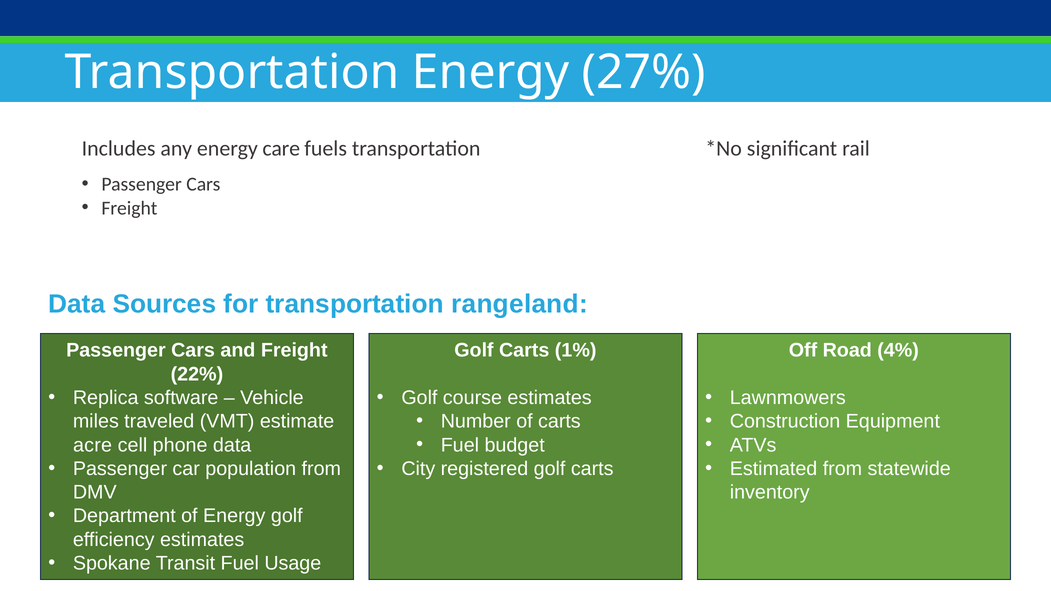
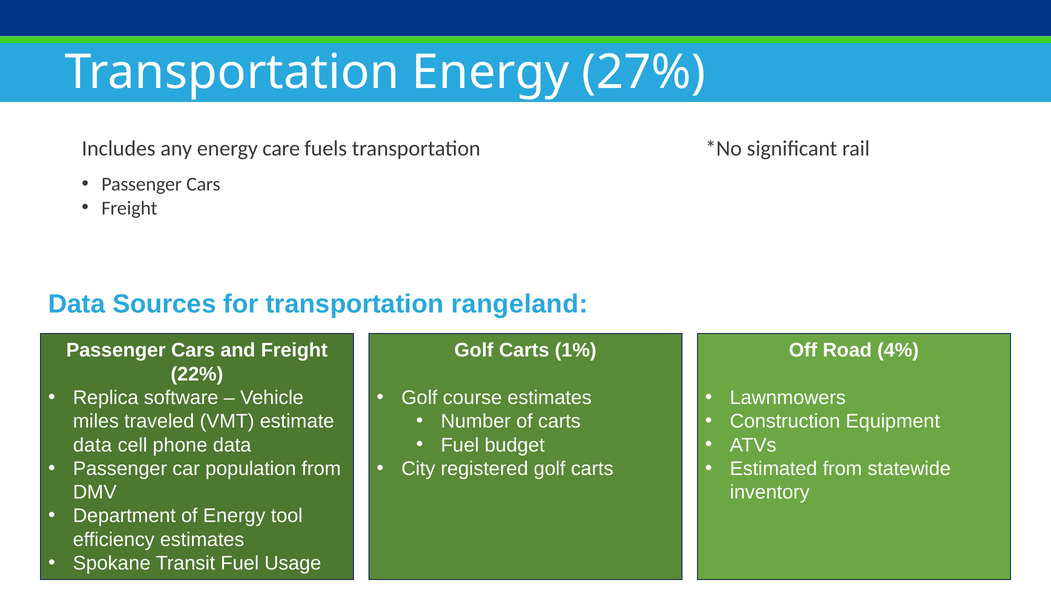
acre at (93, 445): acre -> data
Energy golf: golf -> tool
